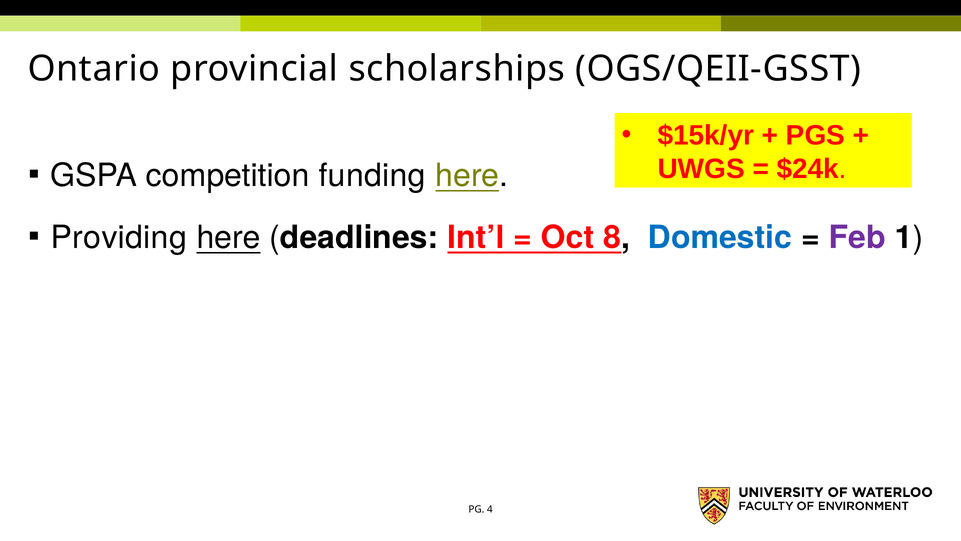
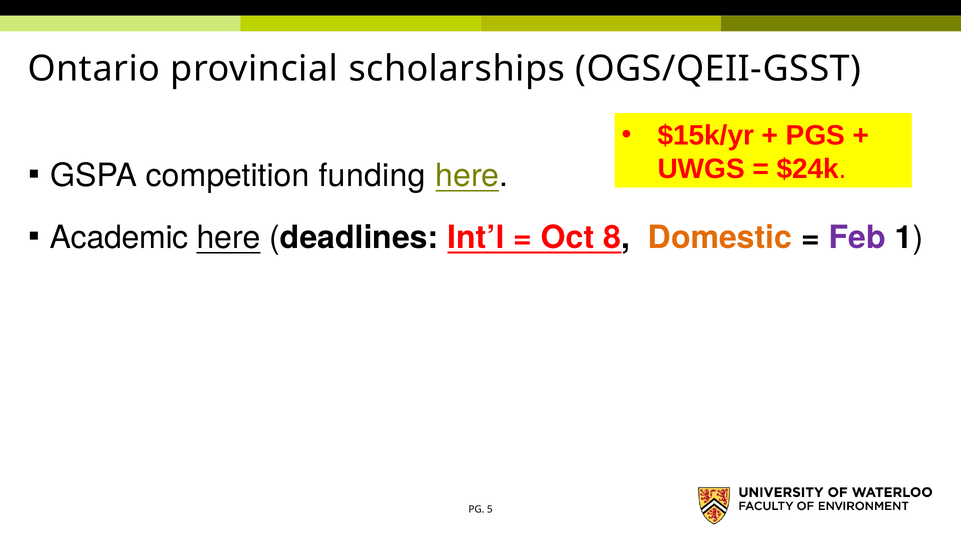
Providing: Providing -> Academic
Domestic colour: blue -> orange
4: 4 -> 5
